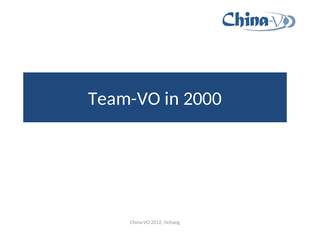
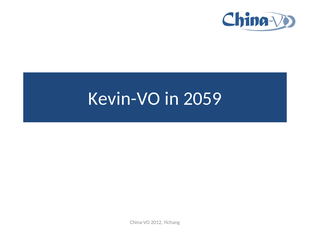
Team-VO: Team-VO -> Kevin-VO
2000: 2000 -> 2059
